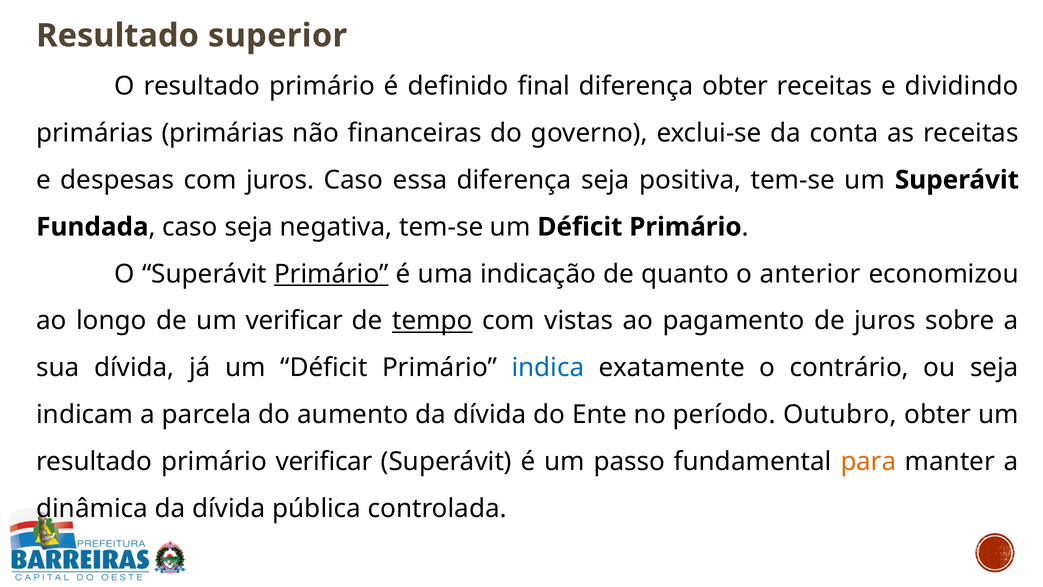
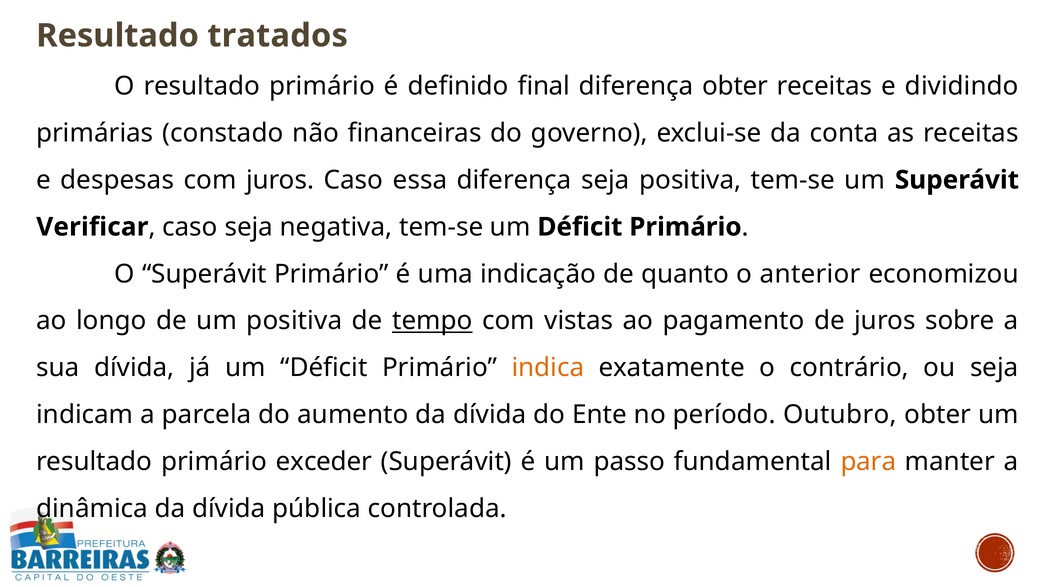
superior: superior -> tratados
primárias primárias: primárias -> constado
Fundada: Fundada -> Verificar
Primário at (331, 274) underline: present -> none
um verificar: verificar -> positiva
indica colour: blue -> orange
primário verificar: verificar -> exceder
